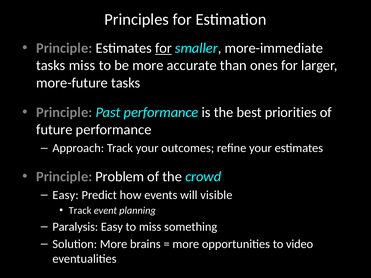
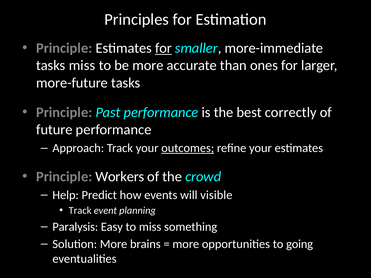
priorities: priorities -> correctly
outcomes underline: none -> present
Problem: Problem -> Workers
Easy at (66, 195): Easy -> Help
video: video -> going
